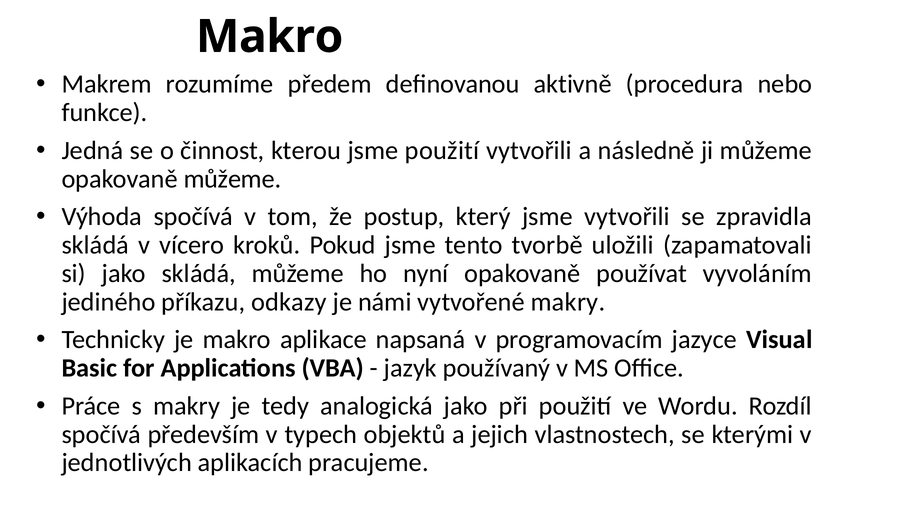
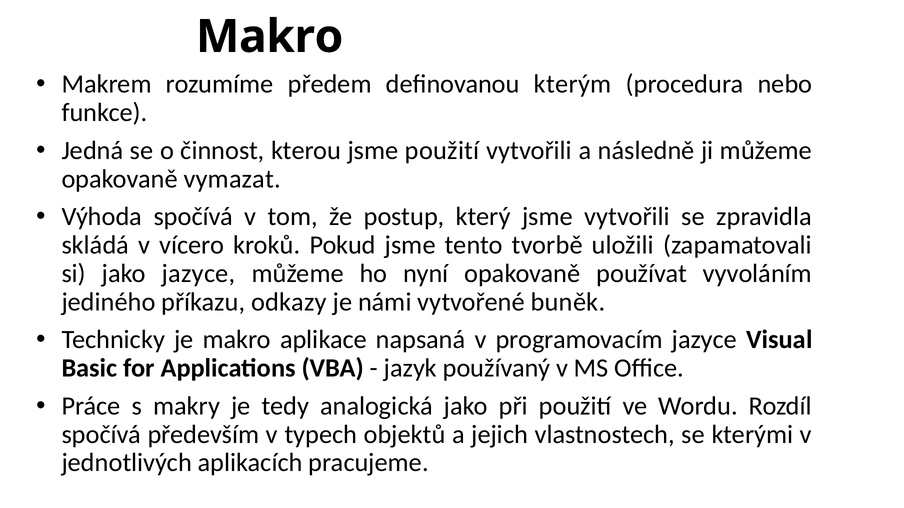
aktivně: aktivně -> kterým
opakovaně můžeme: můžeme -> vymazat
jako skládá: skládá -> jazyce
vytvořené makry: makry -> buněk
